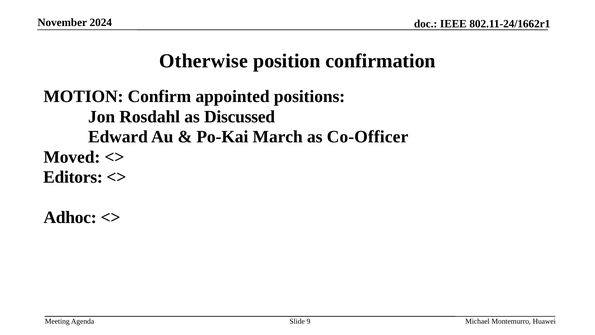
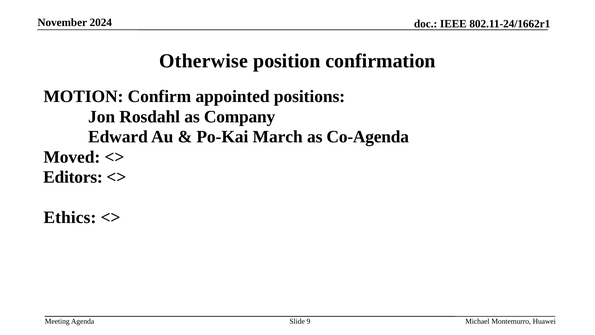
Discussed: Discussed -> Company
Co-Officer: Co-Officer -> Co-Agenda
Adhoc: Adhoc -> Ethics
